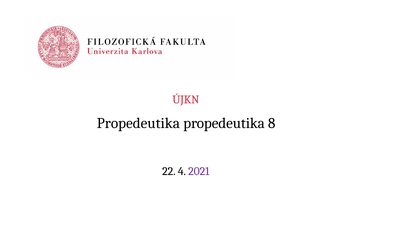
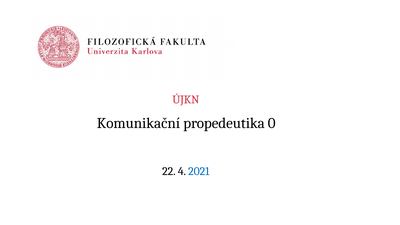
Propedeutika at (138, 123): Propedeutika -> Komunikační
8: 8 -> 0
2021 colour: purple -> blue
